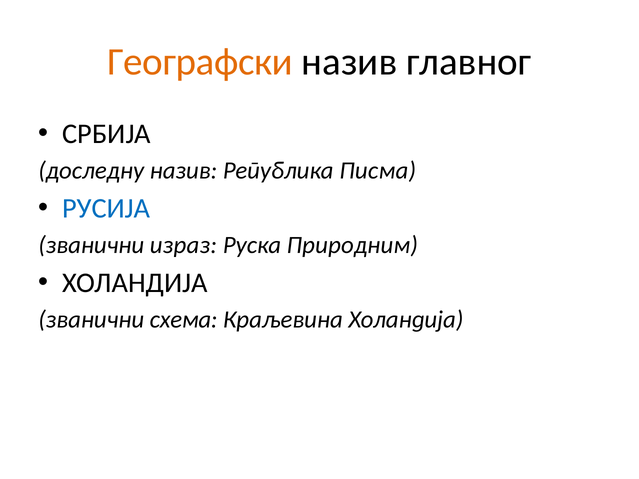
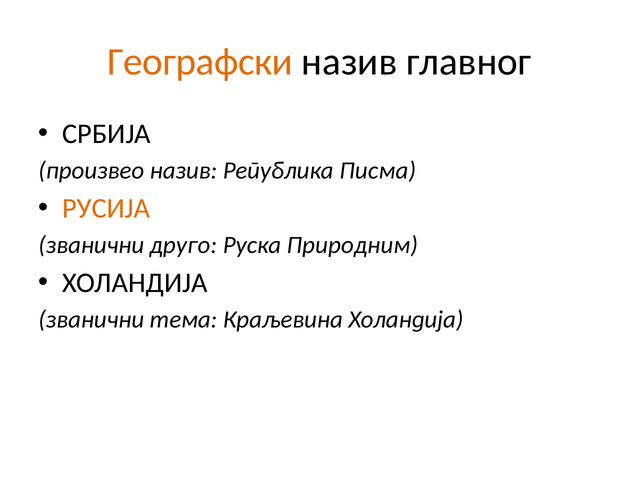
доследну: доследну -> произвео
РУСИЈА colour: blue -> orange
израз: израз -> друго
схема: схема -> тема
